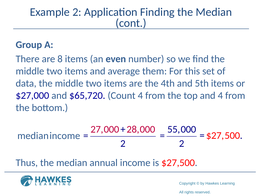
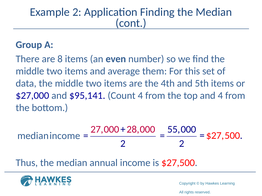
$65,720: $65,720 -> $95,141
